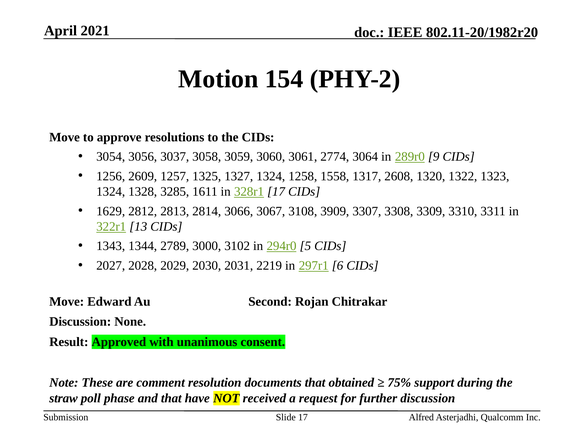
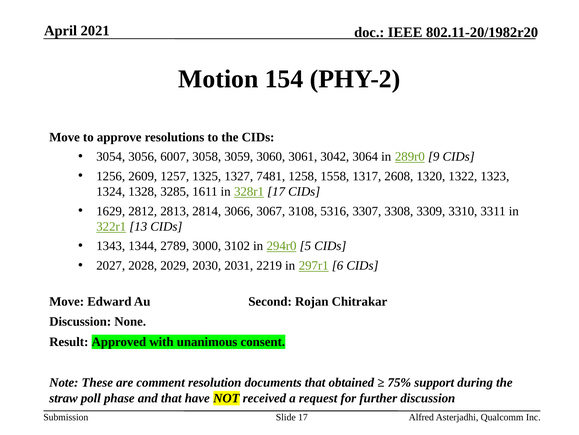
3037: 3037 -> 6007
2774: 2774 -> 3042
1327 1324: 1324 -> 7481
3909: 3909 -> 5316
